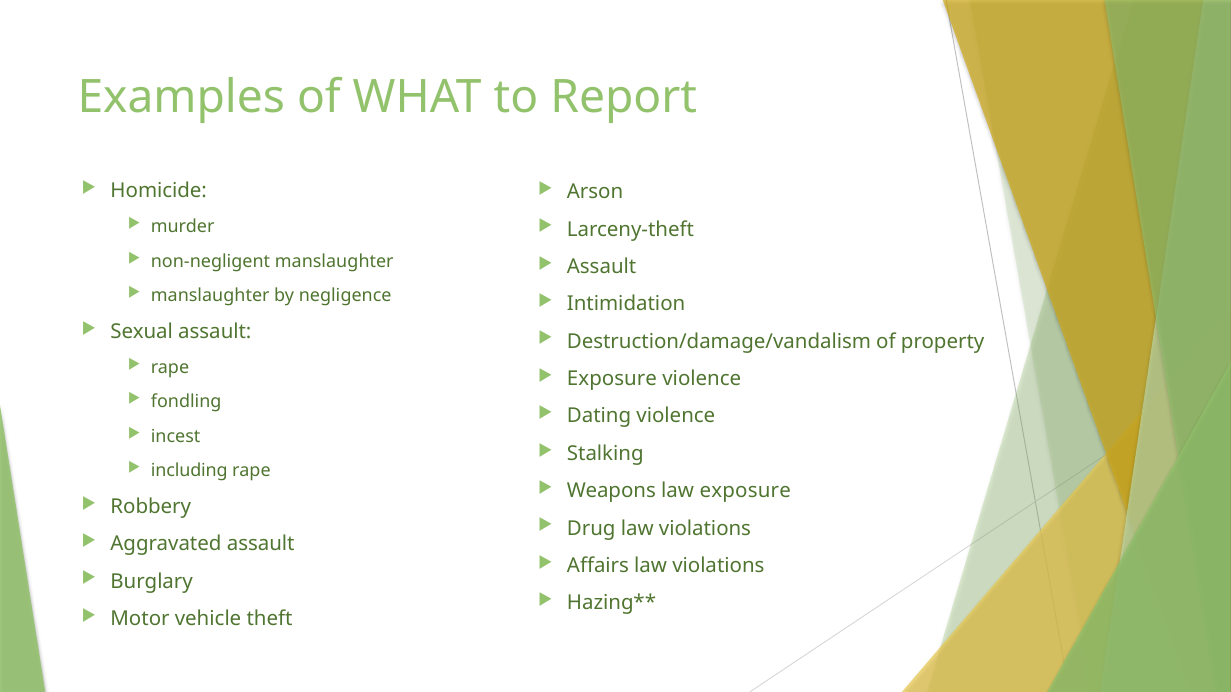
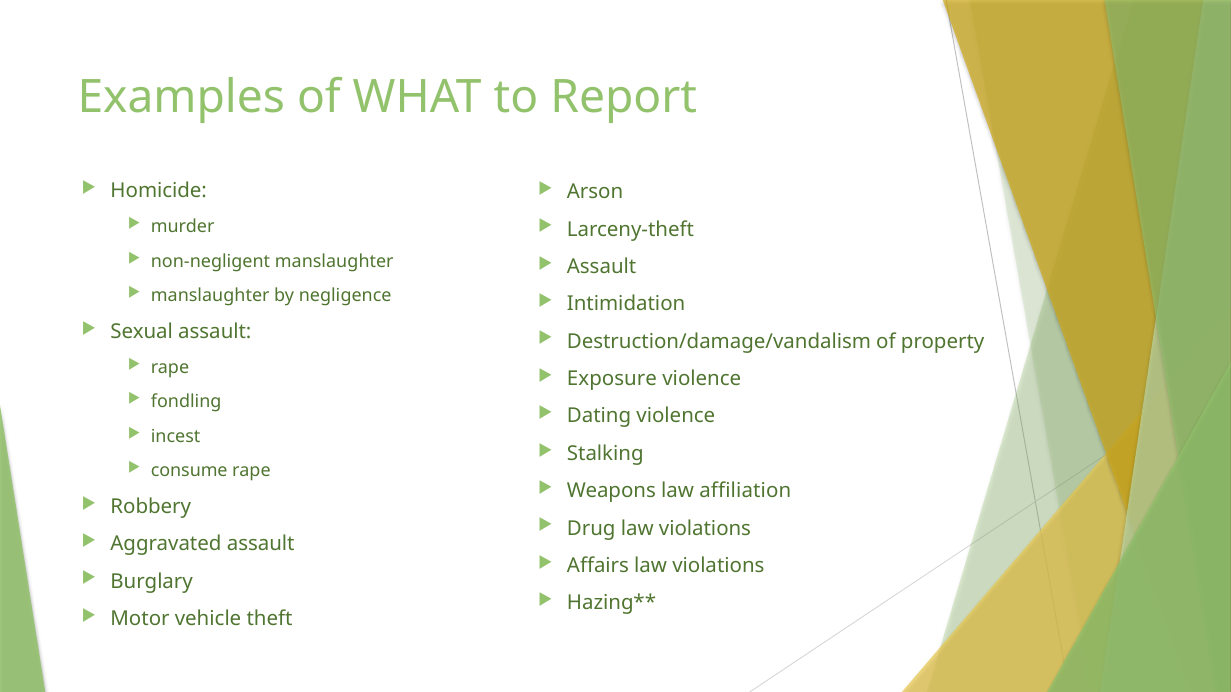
including: including -> consume
law exposure: exposure -> affiliation
